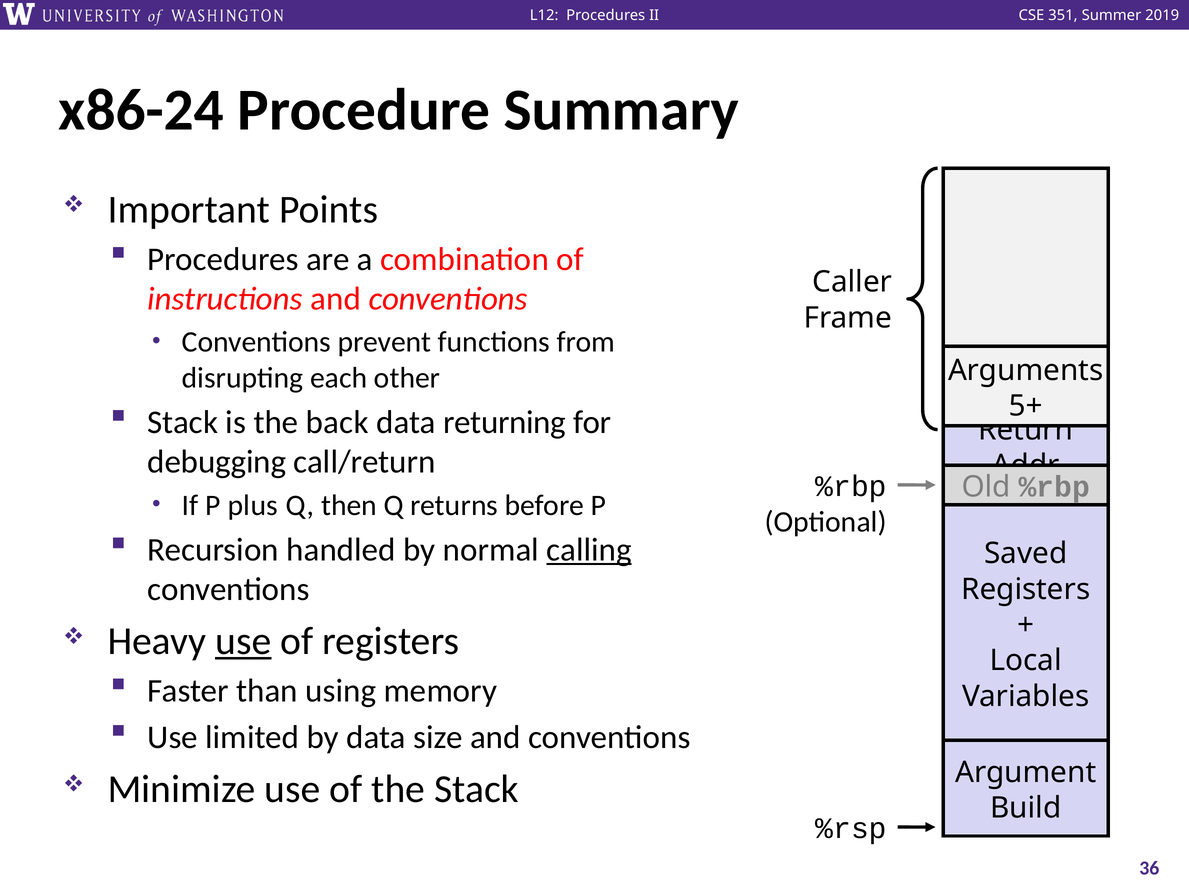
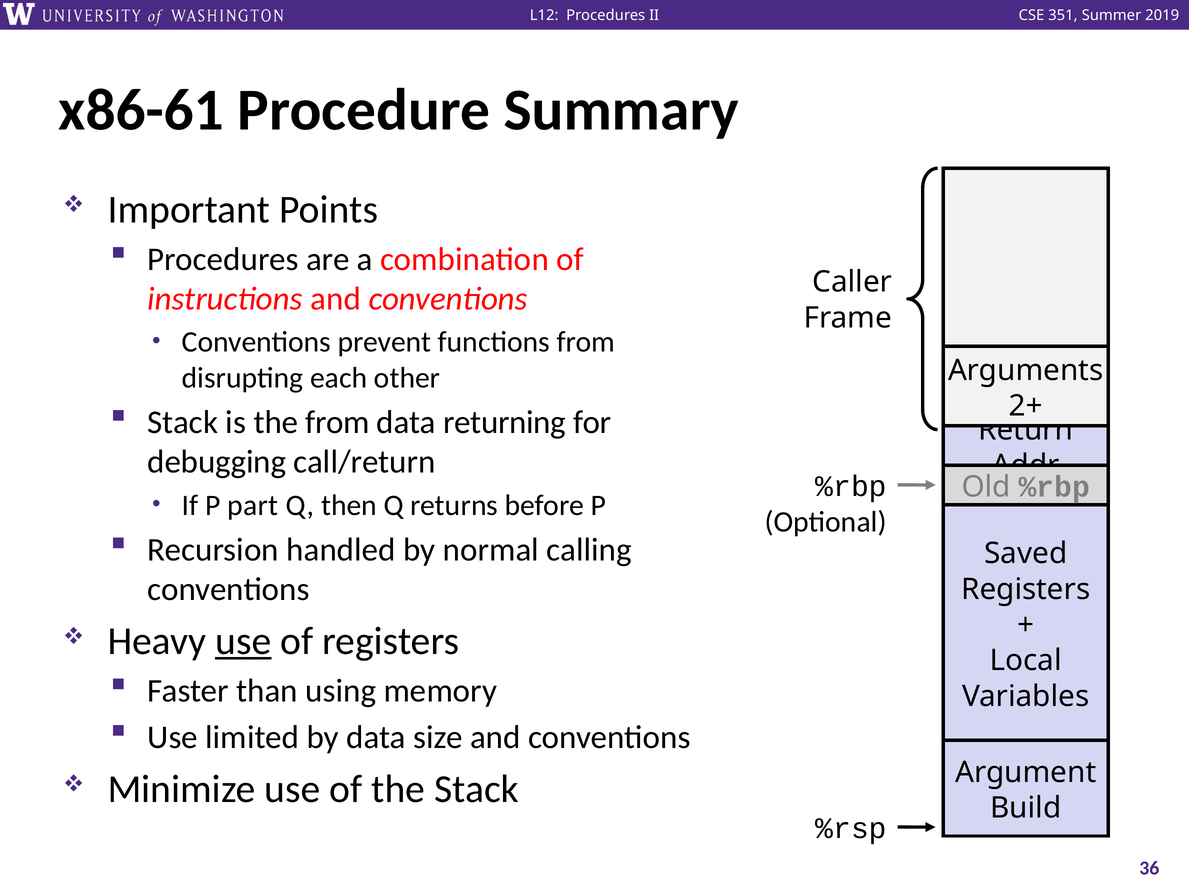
x86-24: x86-24 -> x86-61
5+: 5+ -> 2+
the back: back -> from
plus: plus -> part
calling underline: present -> none
